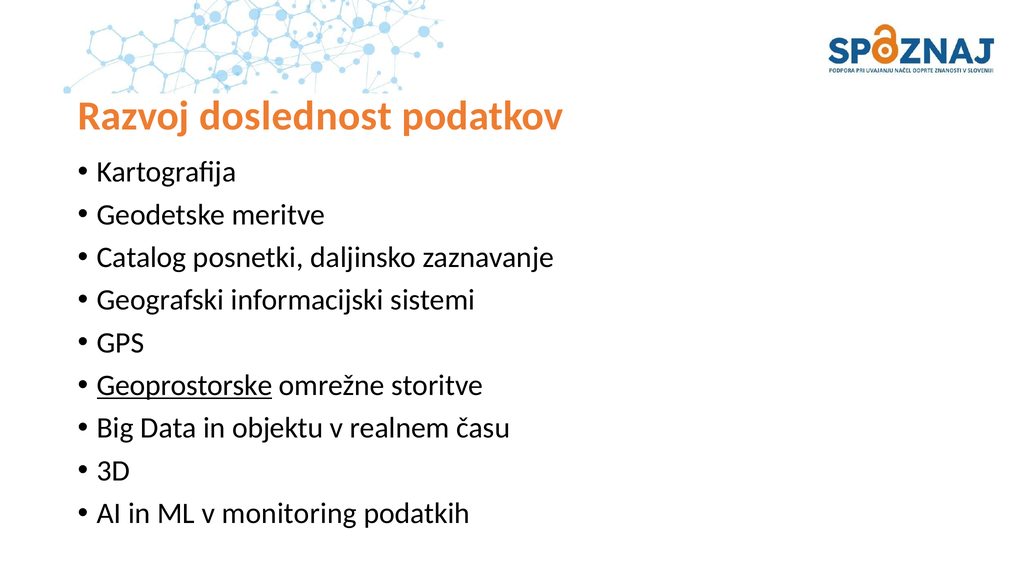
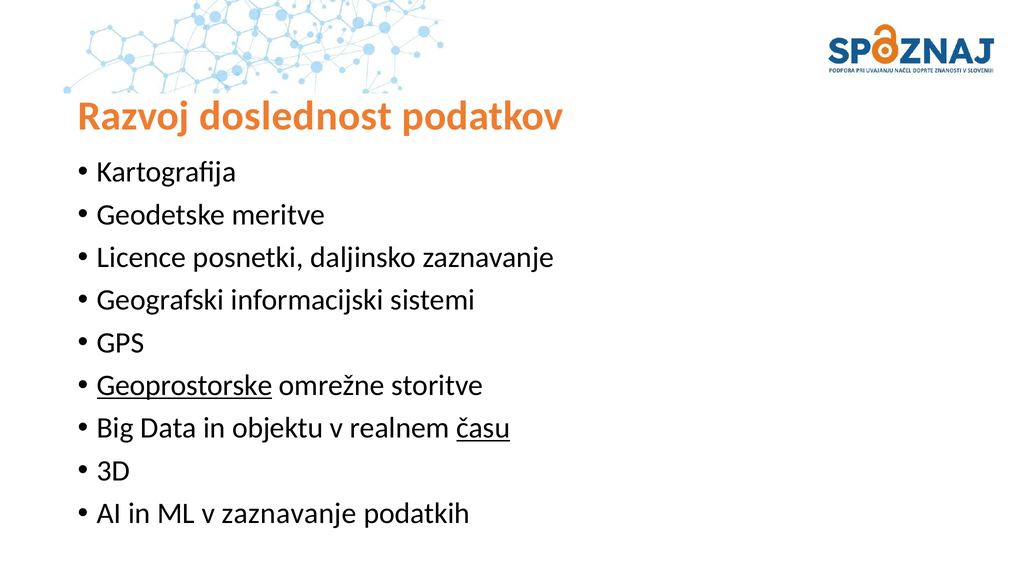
Catalog: Catalog -> Licence
času underline: none -> present
v monitoring: monitoring -> zaznavanje
